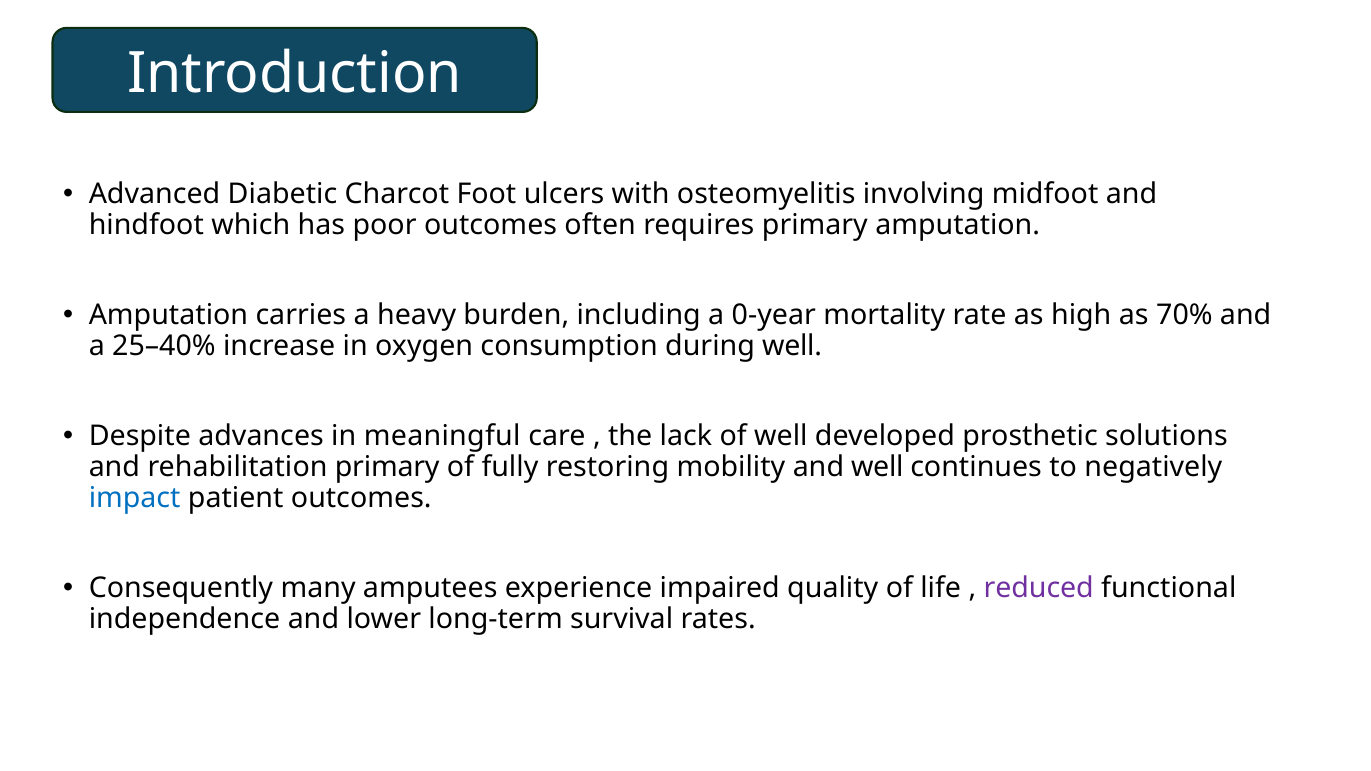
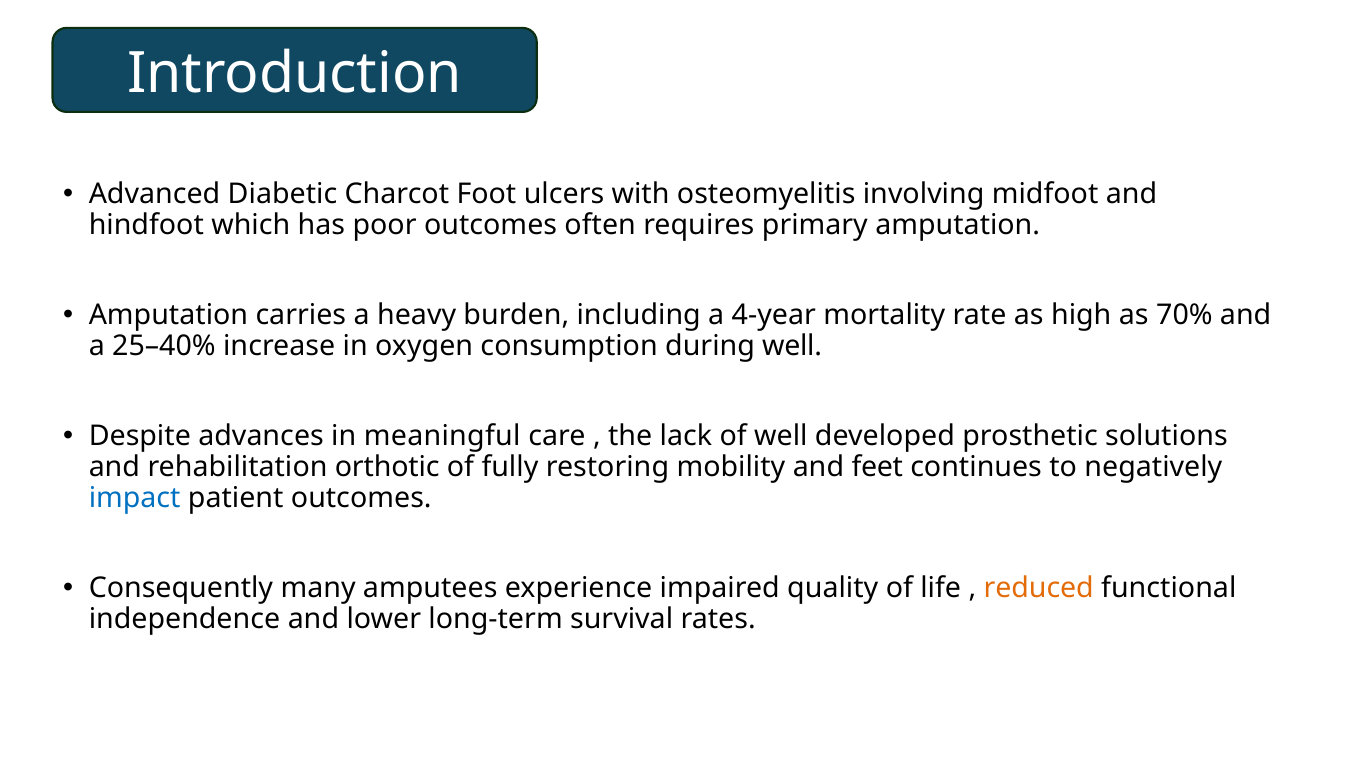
0-year: 0-year -> 4-year
rehabilitation primary: primary -> orthotic
and well: well -> feet
reduced colour: purple -> orange
